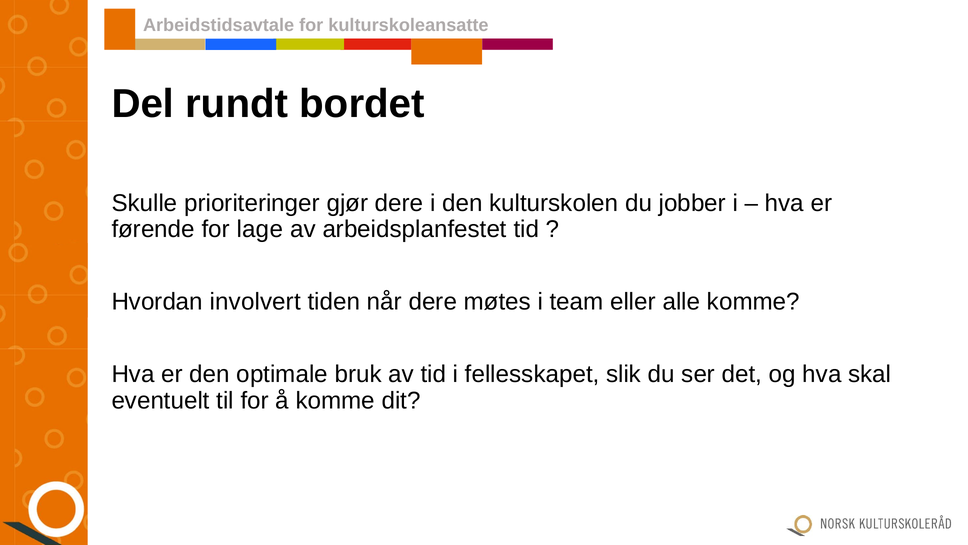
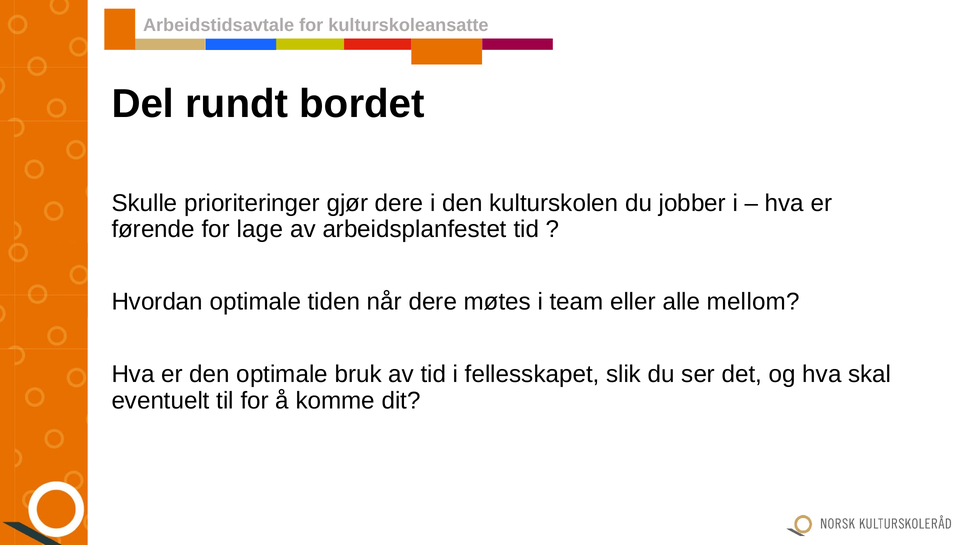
Hvordan involvert: involvert -> optimale
alle komme: komme -> mellom
